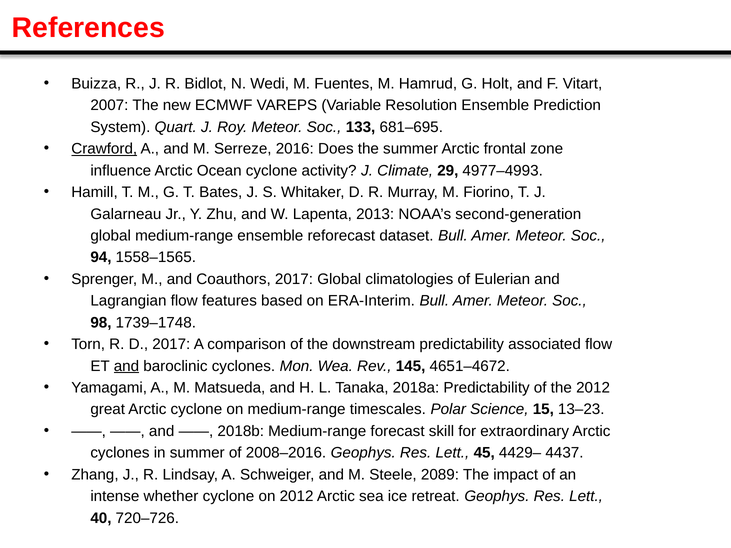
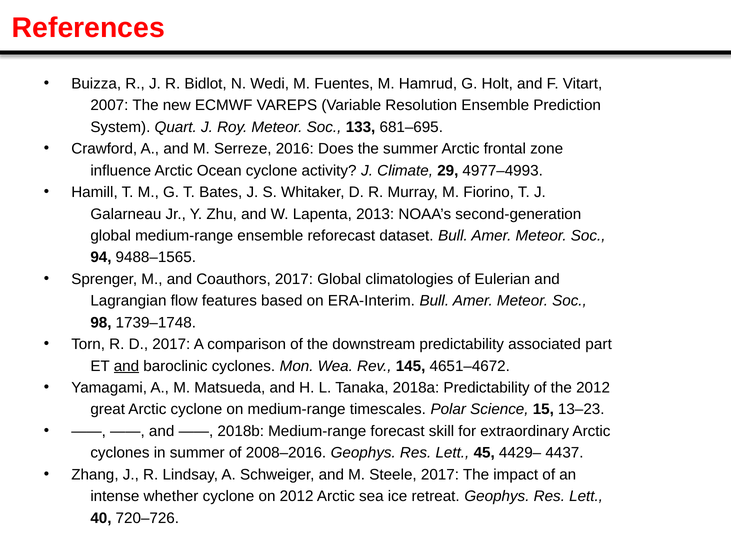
Crawford underline: present -> none
1558–1565: 1558–1565 -> 9488–1565
associated flow: flow -> part
Steele 2089: 2089 -> 2017
